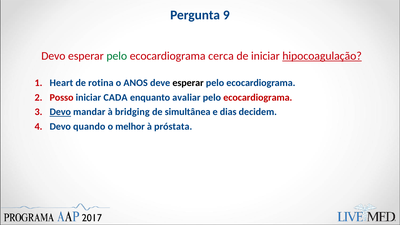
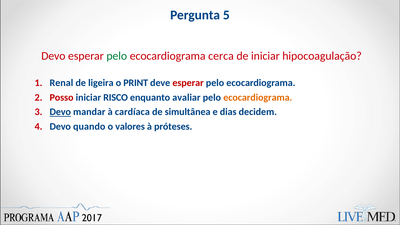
9: 9 -> 5
hipocoagulação underline: present -> none
Heart: Heart -> Renal
rotina: rotina -> ligeira
ANOS: ANOS -> PRINT
esperar at (188, 83) colour: black -> red
CADA: CADA -> RISCO
ecocardiograma at (258, 97) colour: red -> orange
bridging: bridging -> cardíaca
melhor: melhor -> valores
próstata: próstata -> próteses
